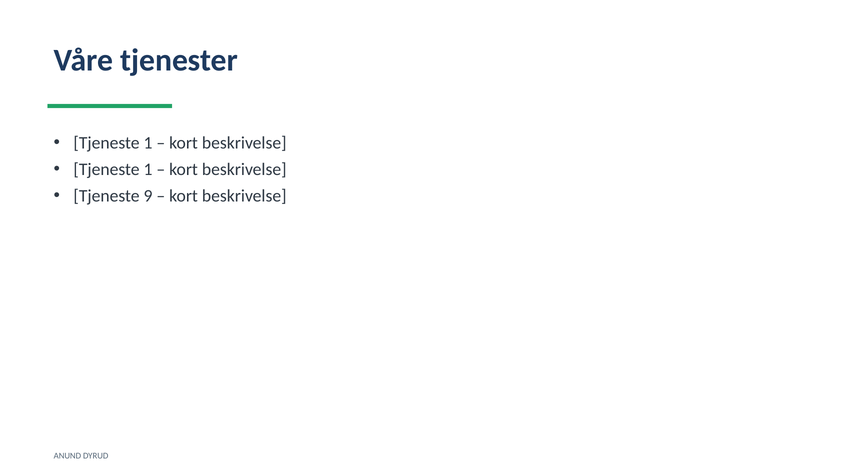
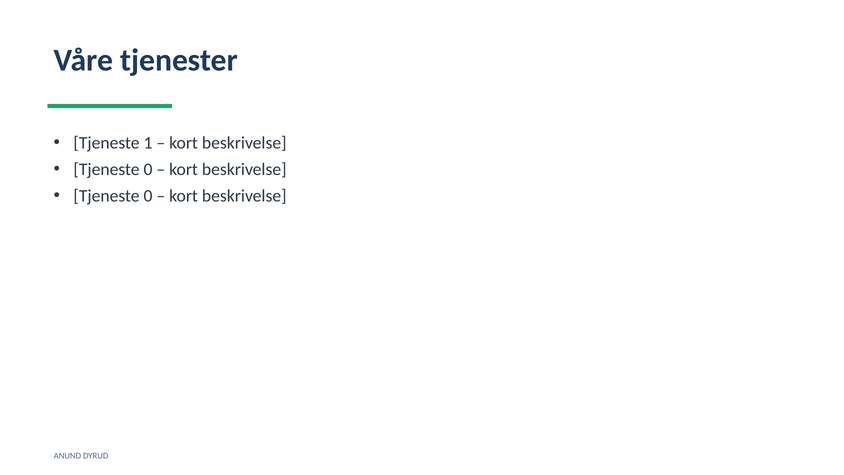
1 at (148, 169): 1 -> 0
9 at (148, 196): 9 -> 0
